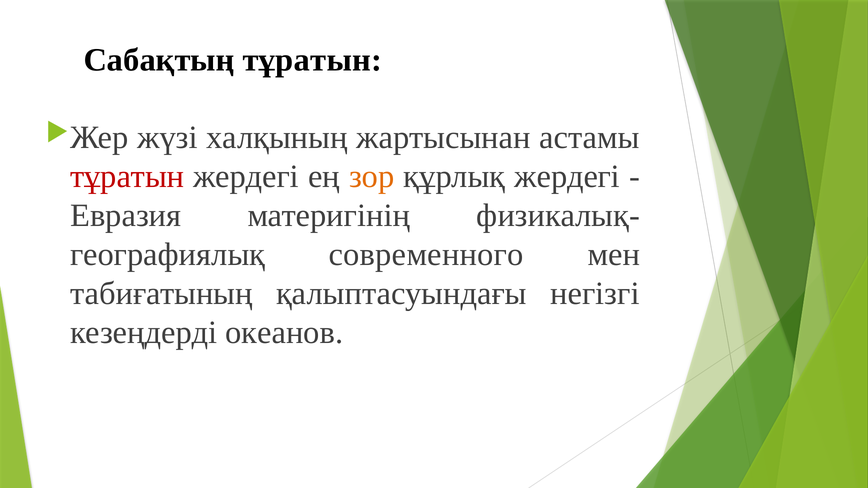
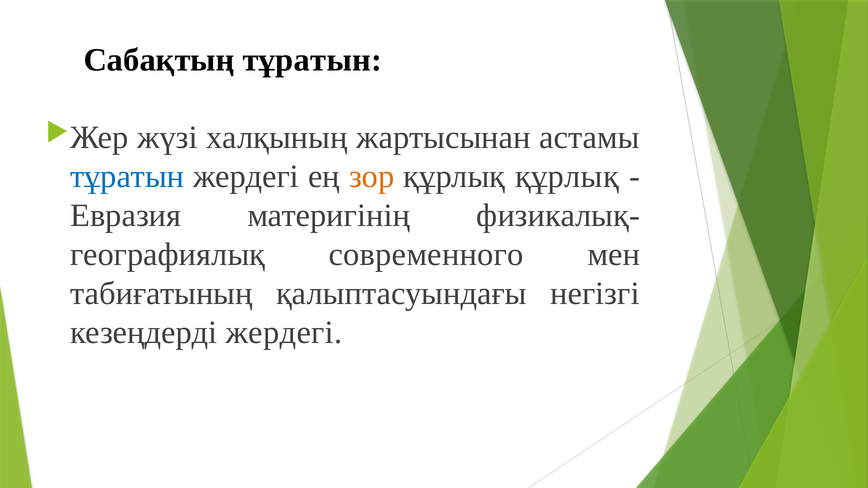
тұратын at (127, 176) colour: red -> blue
құрлық жердегі: жердегі -> құрлық
кезеңдерді океанов: океанов -> жердегі
